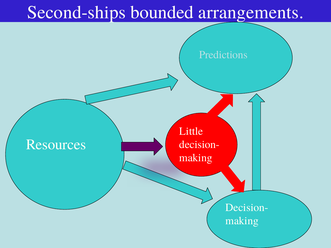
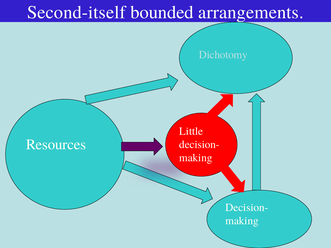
Second-ships: Second-ships -> Second-itself
Predictions: Predictions -> Dichotomy
